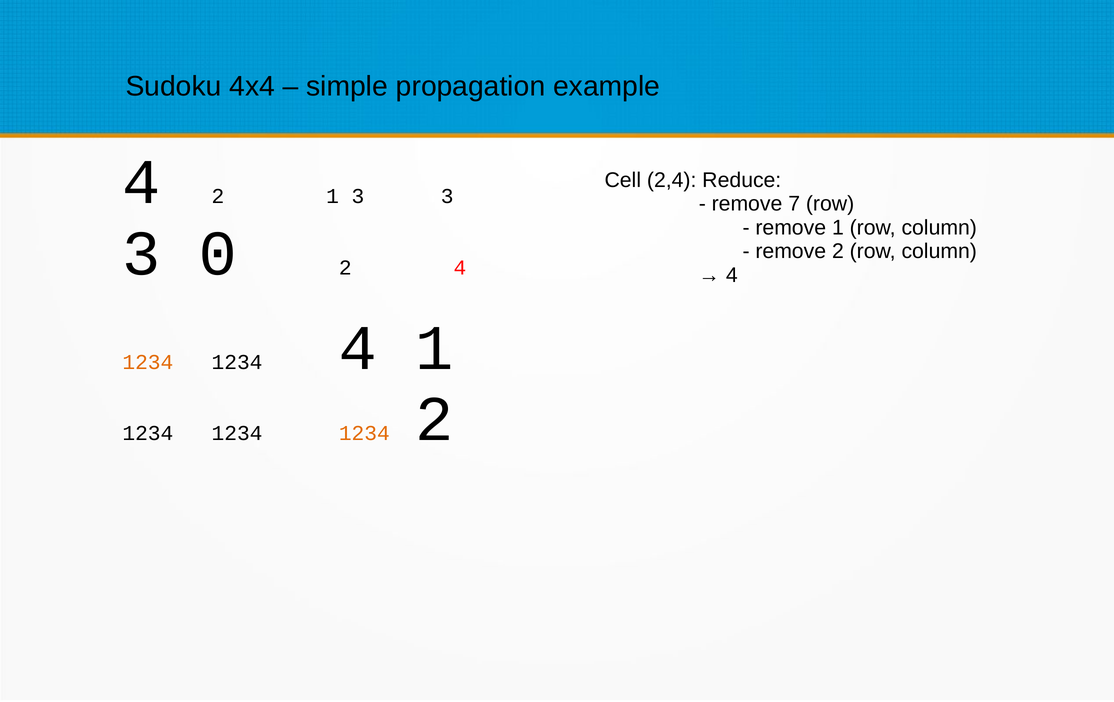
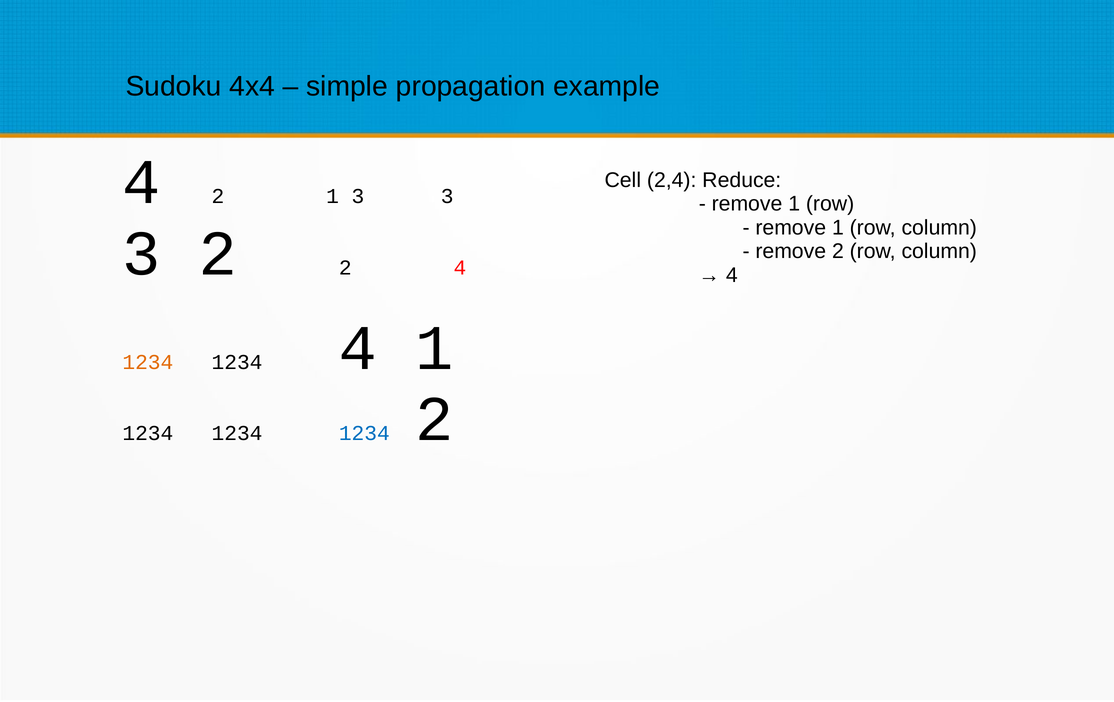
7 at (794, 204): 7 -> 1
3 0: 0 -> 2
1234 at (364, 433) colour: orange -> blue
